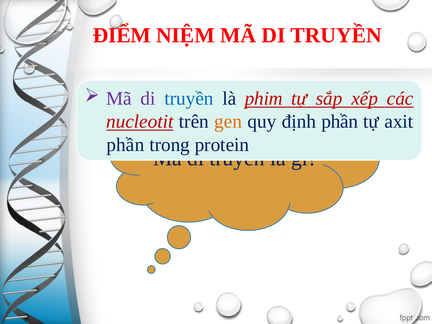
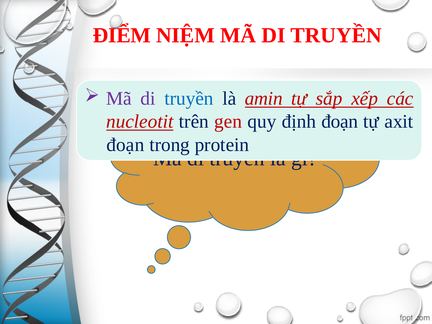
phim: phim -> amin
gen colour: orange -> red
định phần: phần -> đoạn
phần at (125, 145): phần -> đoạn
